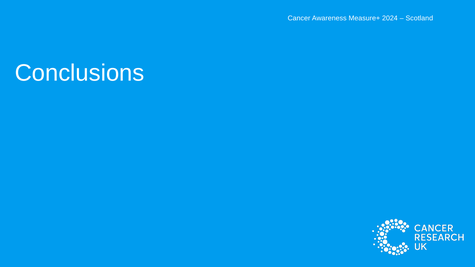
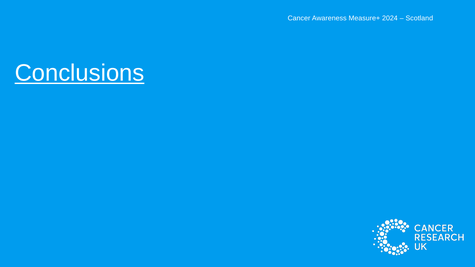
Conclusions underline: none -> present
